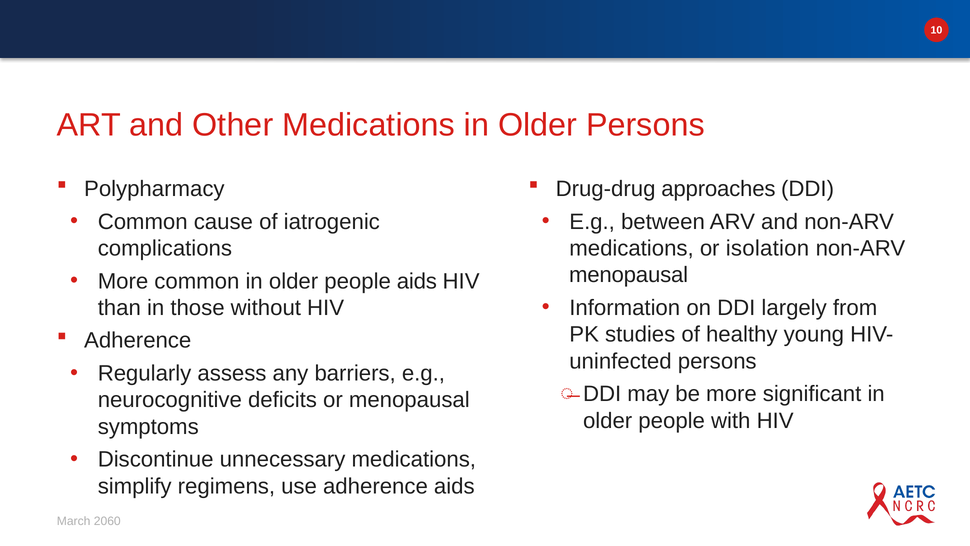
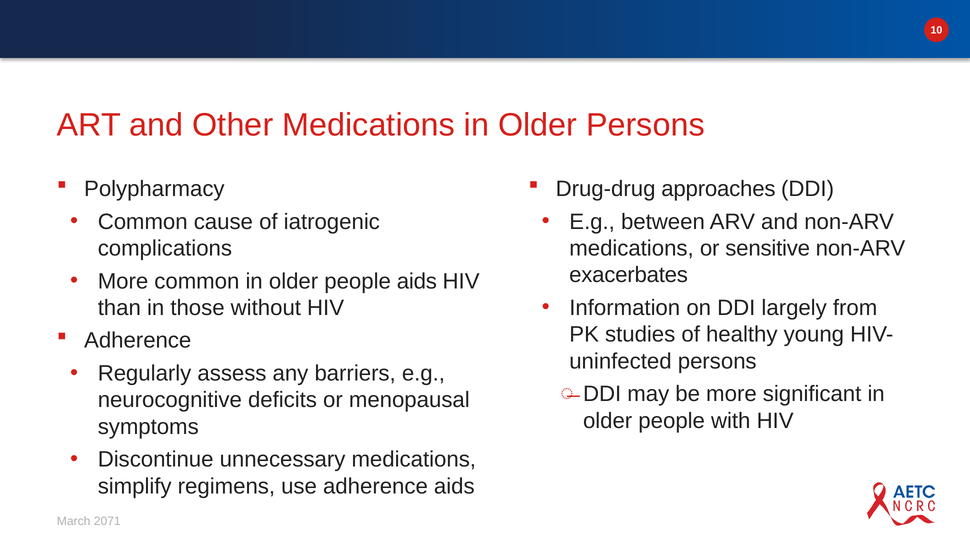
isolation: isolation -> sensitive
menopausal at (629, 275): menopausal -> exacerbates
2060: 2060 -> 2071
